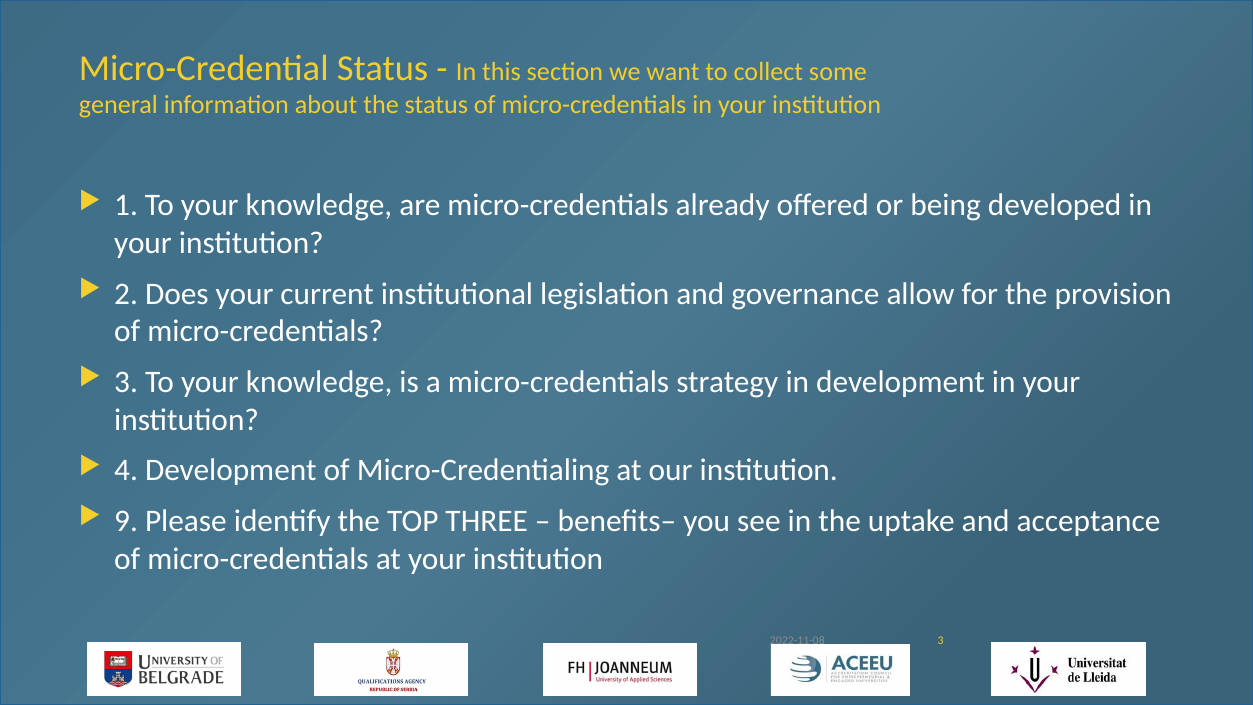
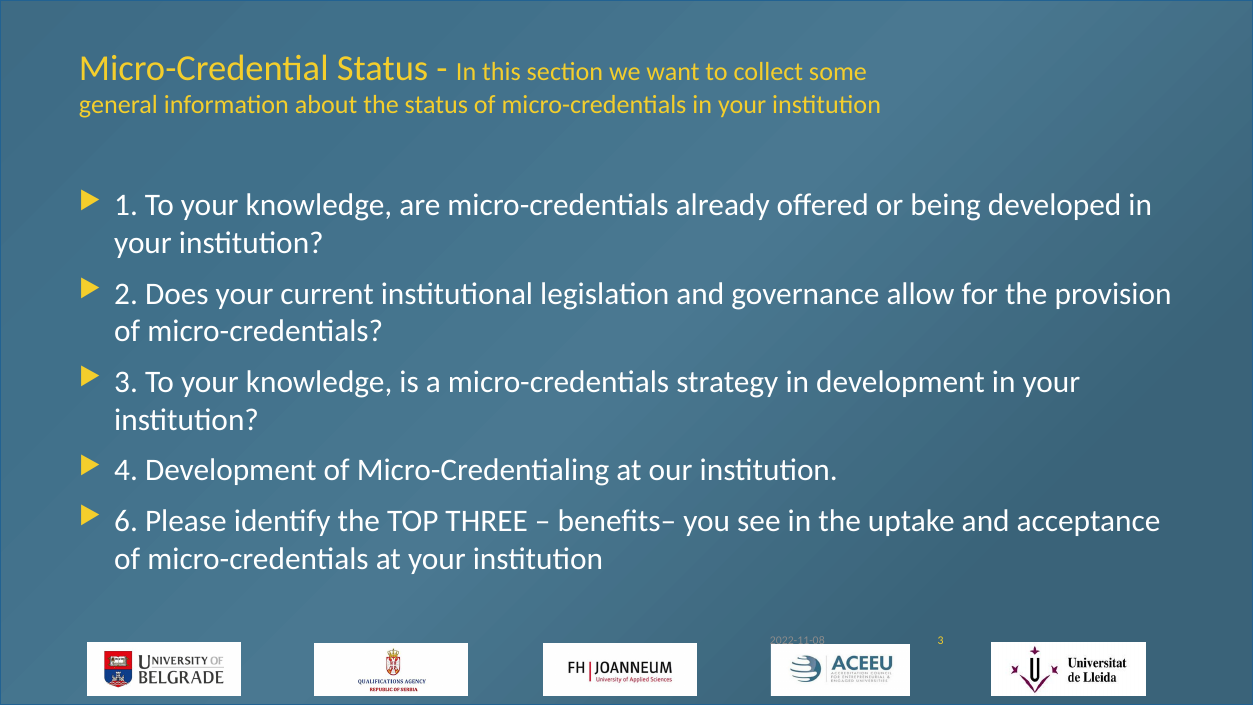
9: 9 -> 6
